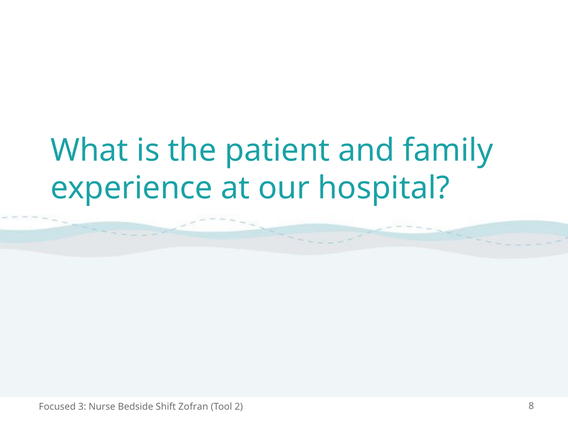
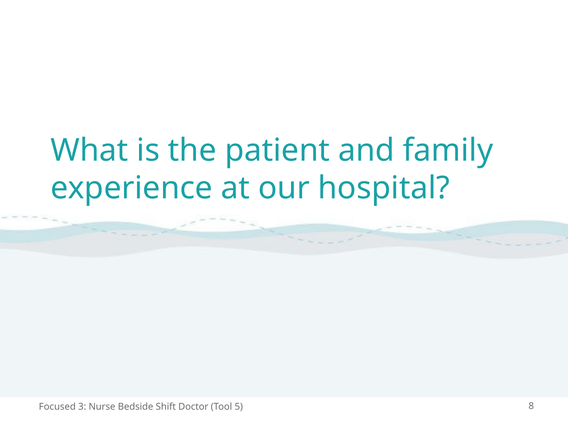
Zofran: Zofran -> Doctor
2: 2 -> 5
